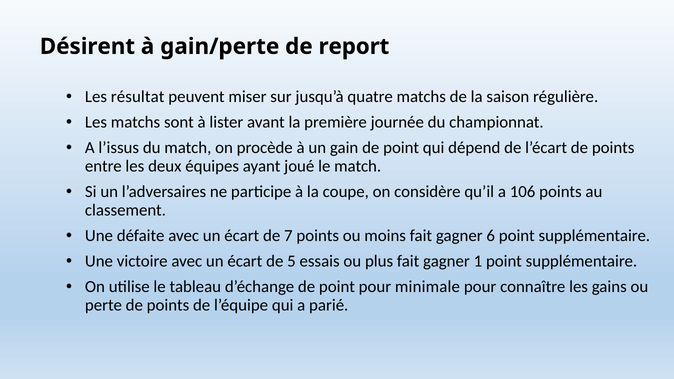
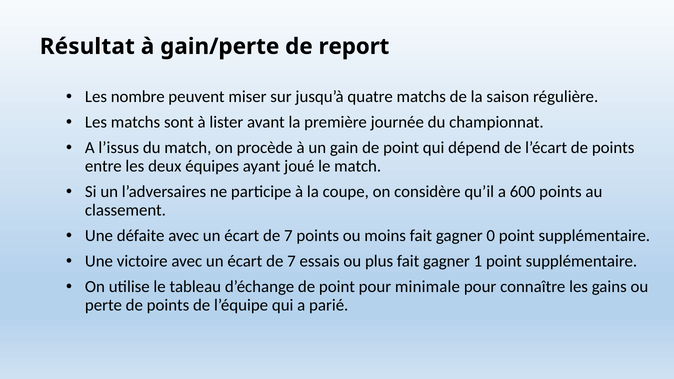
Désirent: Désirent -> Résultat
résultat: résultat -> nombre
106: 106 -> 600
6: 6 -> 0
5 at (291, 261): 5 -> 7
